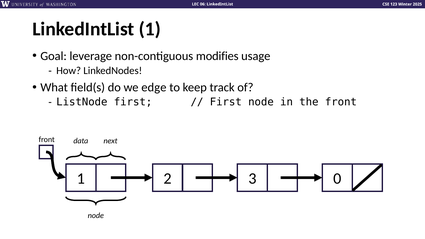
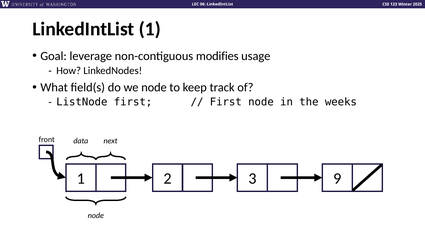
we edge: edge -> node
the front: front -> weeks
0: 0 -> 9
